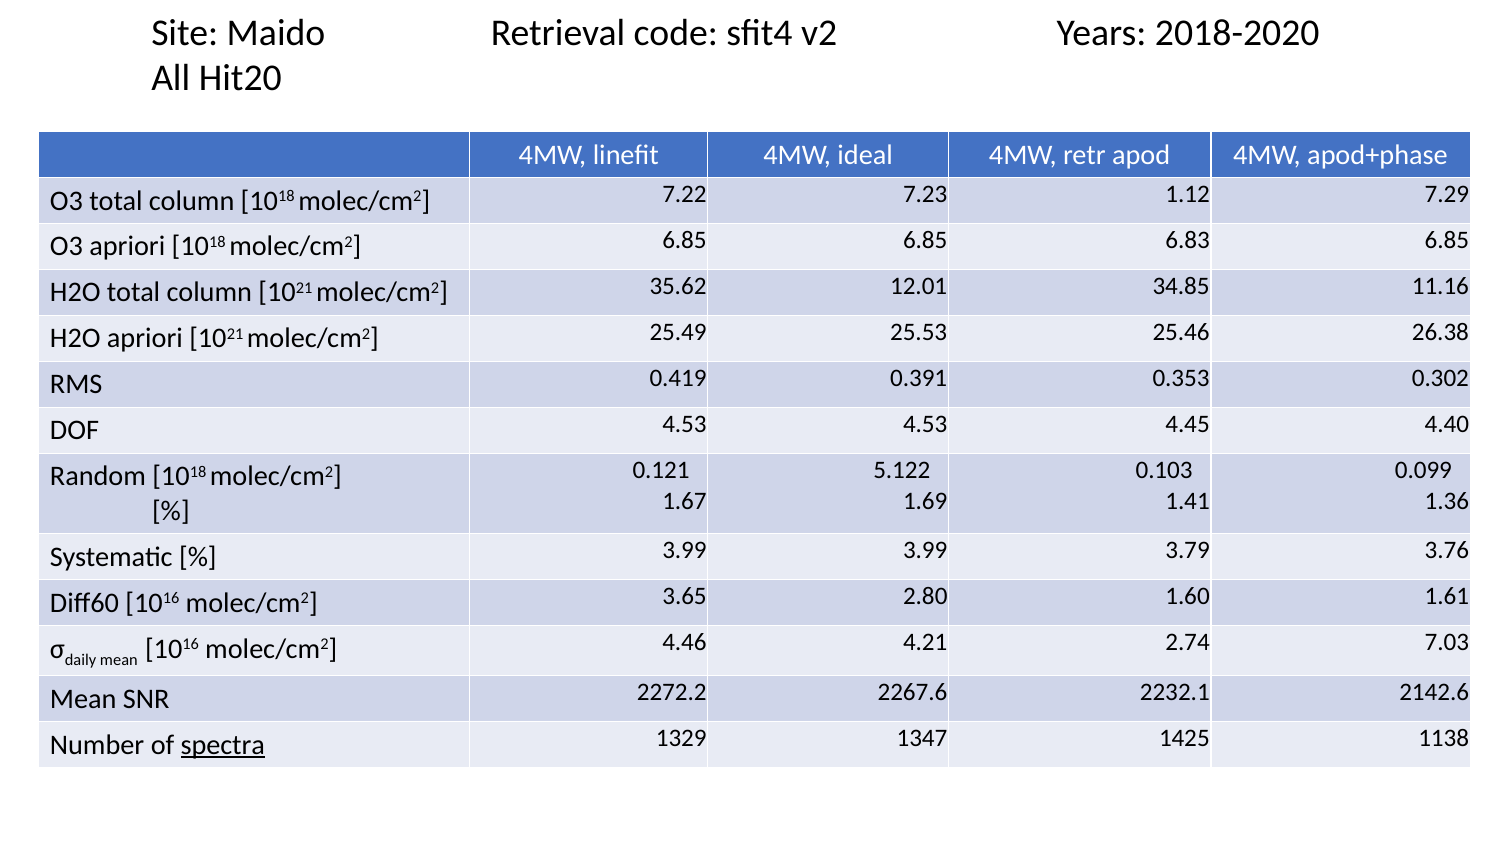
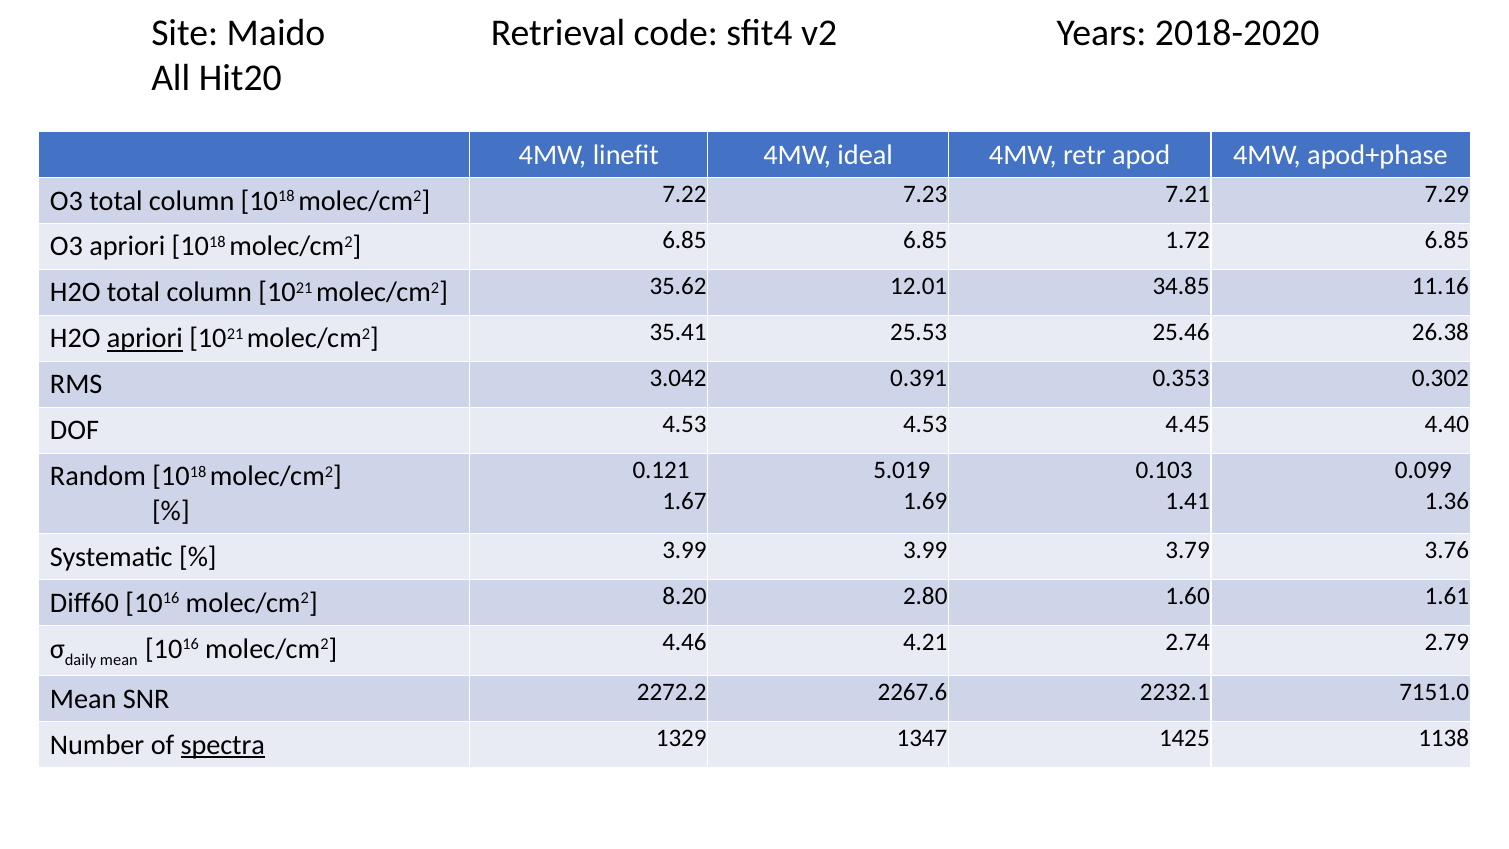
1.12: 1.12 -> 7.21
6.83: 6.83 -> 1.72
apriori at (145, 339) underline: none -> present
25.49: 25.49 -> 35.41
0.419: 0.419 -> 3.042
5.122: 5.122 -> 5.019
3.65: 3.65 -> 8.20
7.03: 7.03 -> 2.79
2142.6: 2142.6 -> 7151.0
